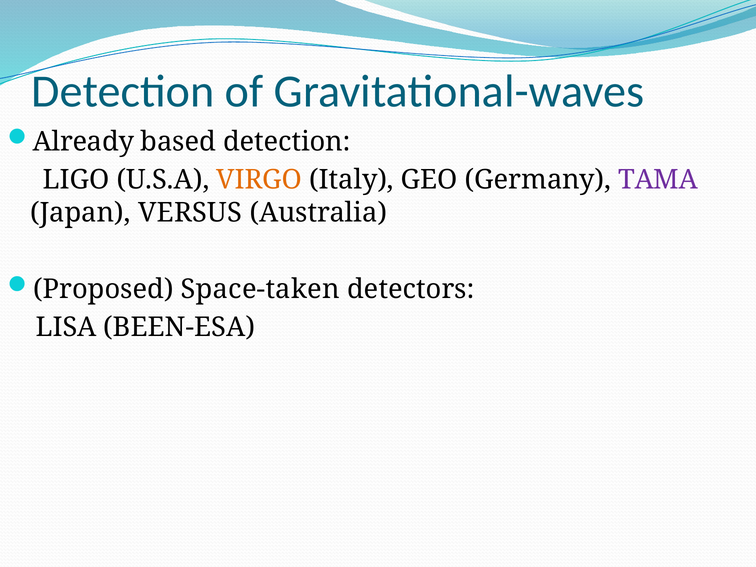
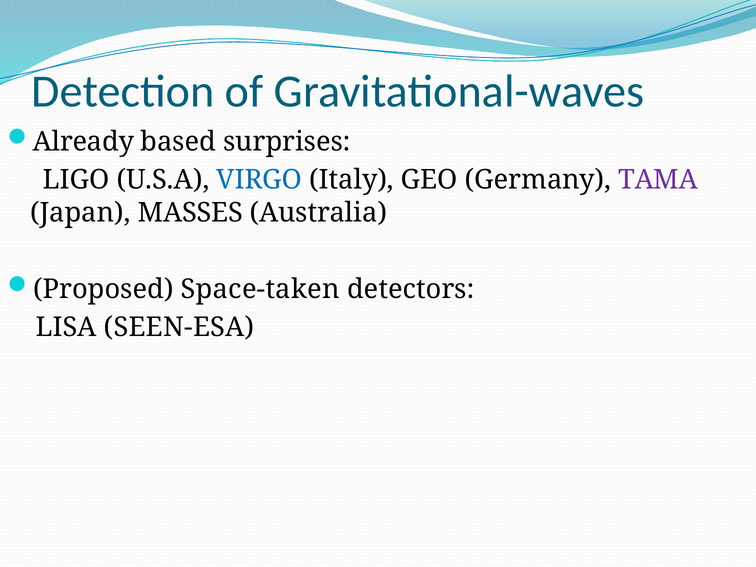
based detection: detection -> surprises
VIRGO colour: orange -> blue
VERSUS: VERSUS -> MASSES
BEEN-ESA: BEEN-ESA -> SEEN-ESA
